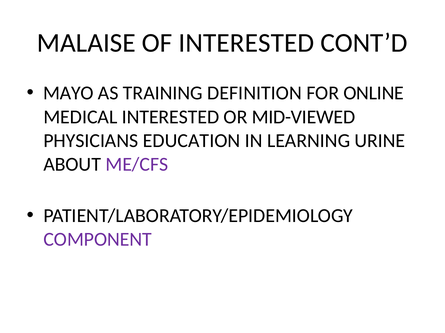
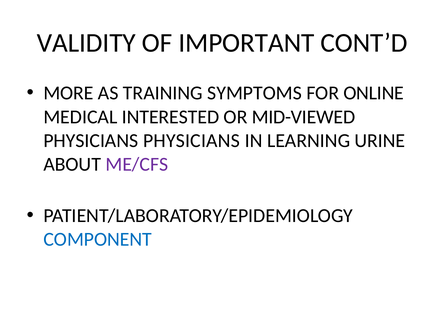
MALAISE: MALAISE -> VALIDITY
OF INTERESTED: INTERESTED -> IMPORTANT
MAYO: MAYO -> MORE
DEFINITION: DEFINITION -> SYMPTOMS
PHYSICIANS EDUCATION: EDUCATION -> PHYSICIANS
COMPONENT colour: purple -> blue
